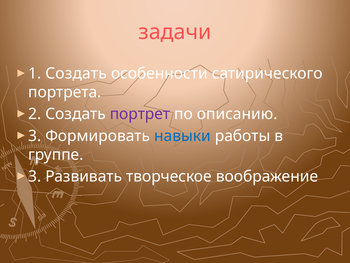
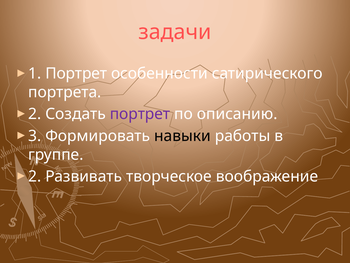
1 Создать: Создать -> Портрет
навыки colour: blue -> black
3 at (35, 176): 3 -> 2
